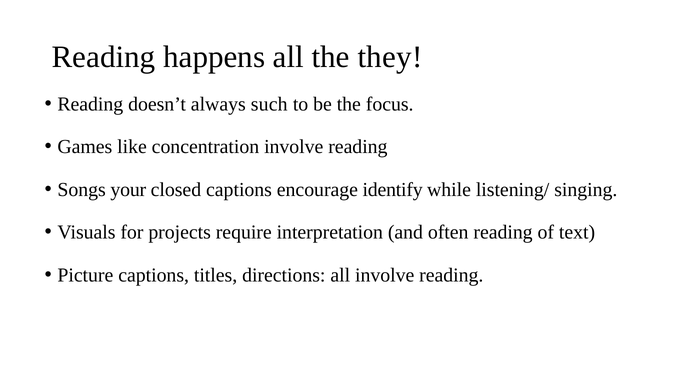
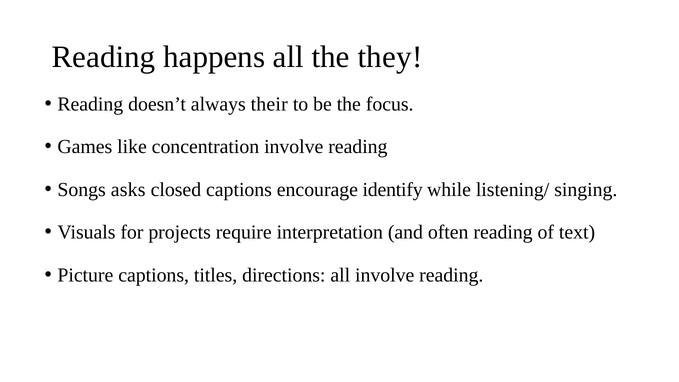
such: such -> their
your: your -> asks
